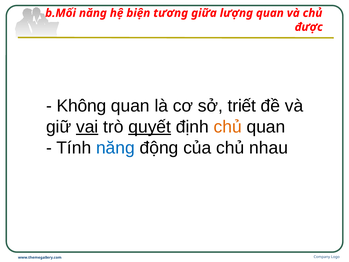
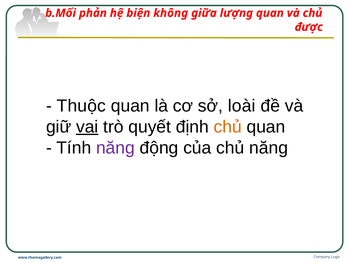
b.Mối năng: năng -> phản
tương: tương -> không
Không: Không -> Thuộc
triết: triết -> loài
quyết underline: present -> none
năng at (115, 148) colour: blue -> purple
chủ nhau: nhau -> năng
